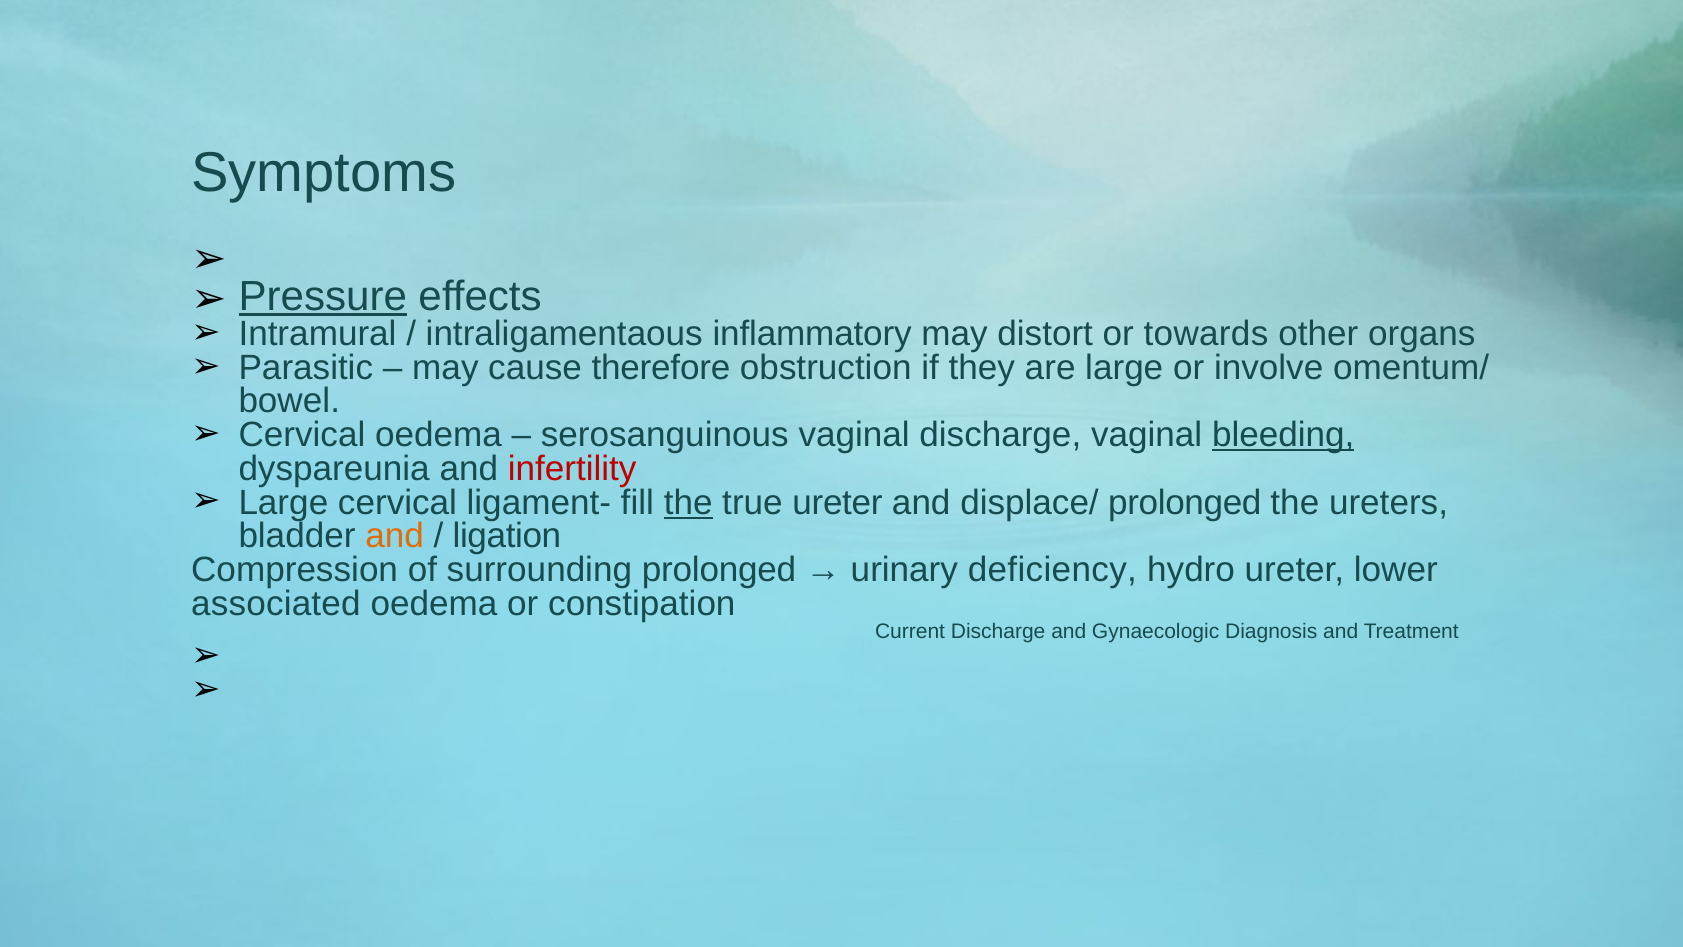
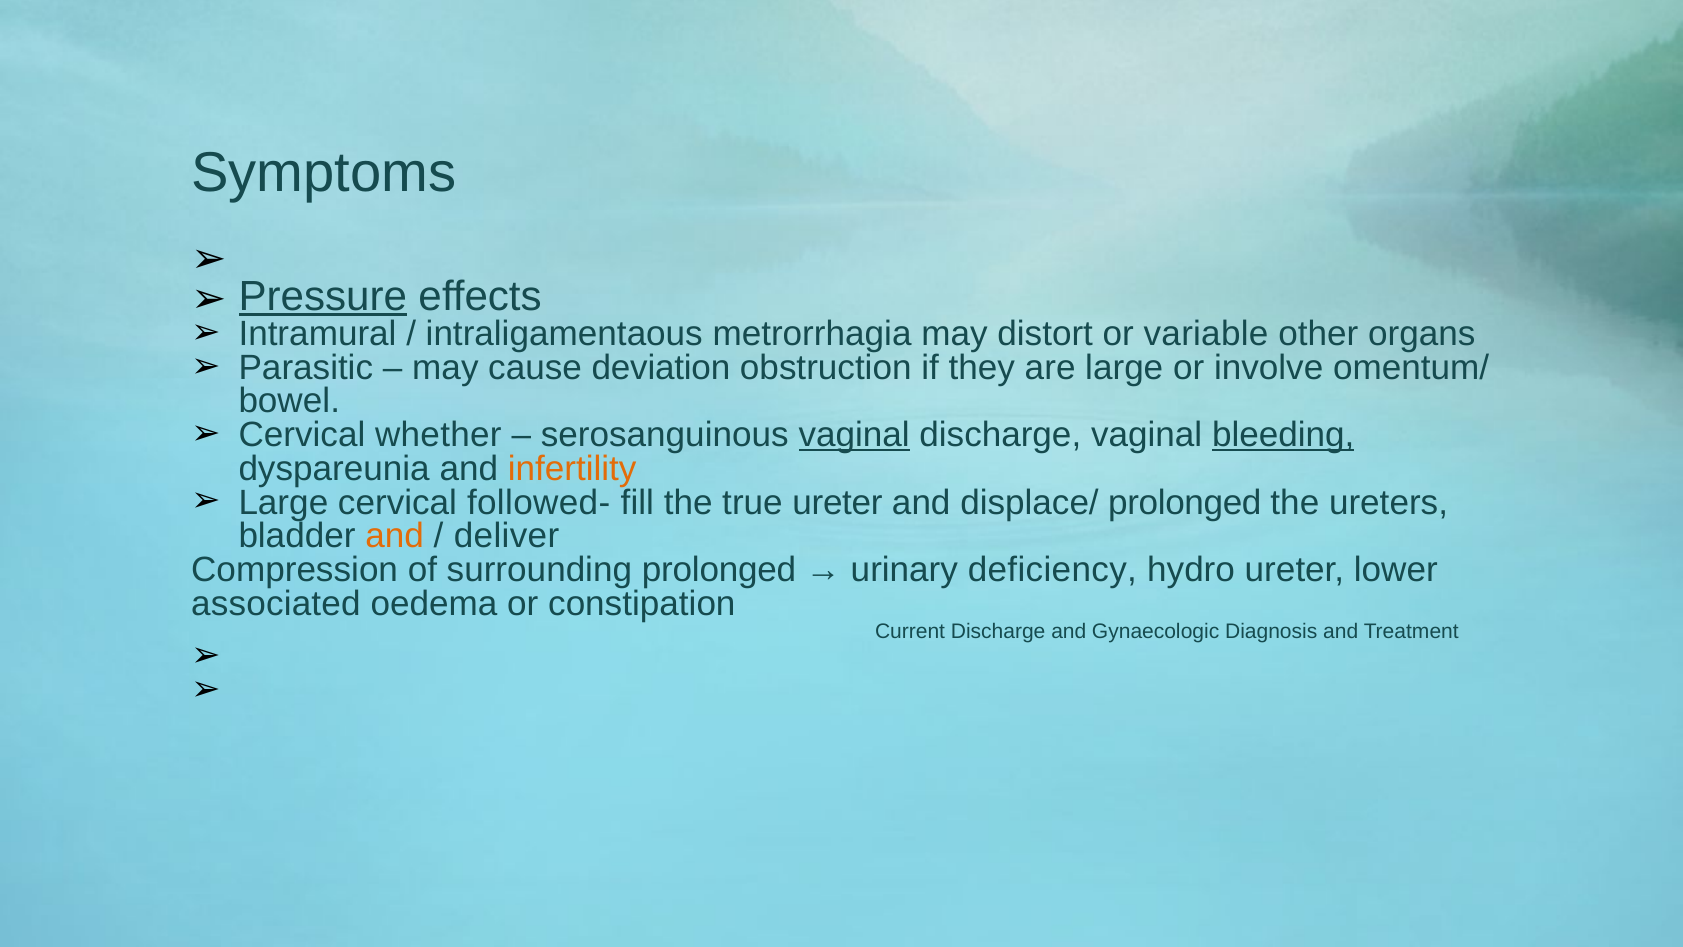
inflammatory: inflammatory -> metrorrhagia
towards: towards -> variable
therefore: therefore -> deviation
Cervical oedema: oedema -> whether
vaginal at (854, 435) underline: none -> present
infertility colour: red -> orange
ligament-: ligament- -> followed-
the at (688, 502) underline: present -> none
ligation: ligation -> deliver
